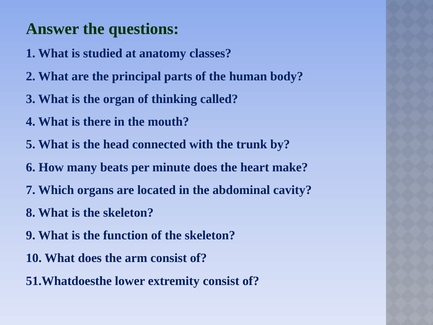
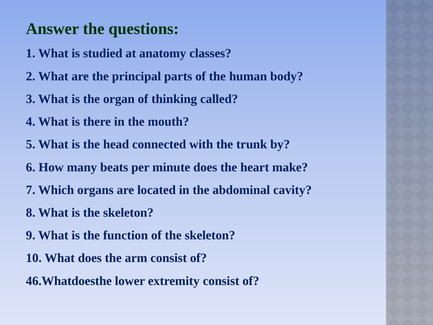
51.Whatdoesthe: 51.Whatdoesthe -> 46.Whatdoesthe
